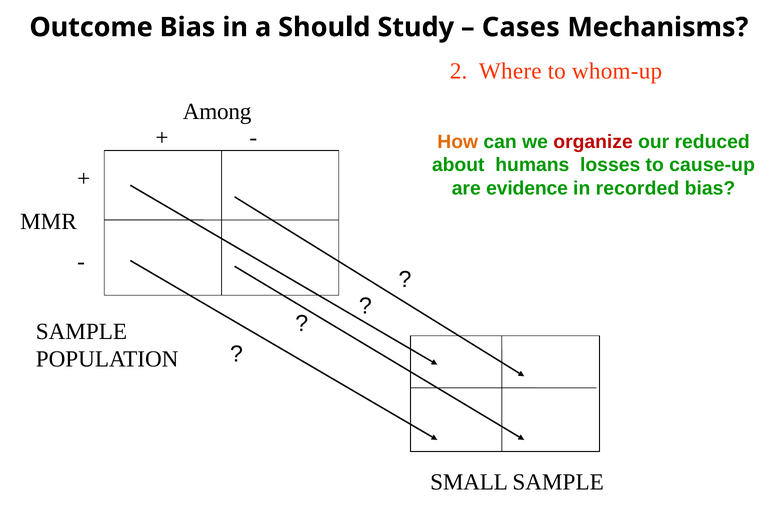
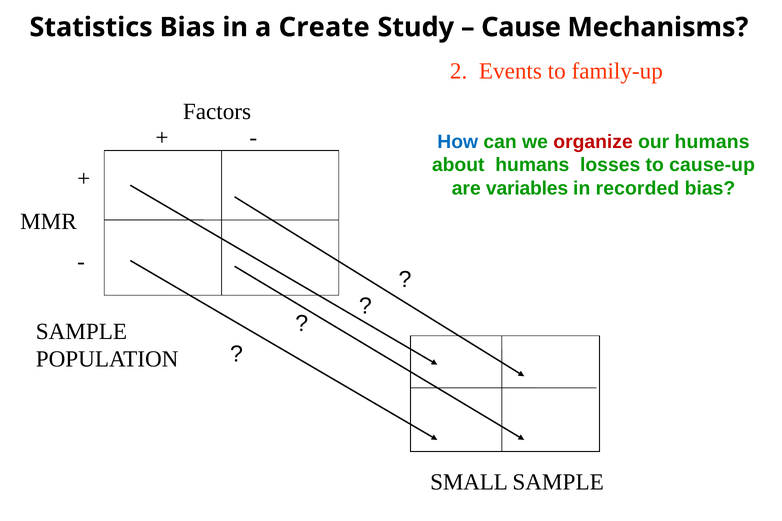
Outcome: Outcome -> Statistics
Should: Should -> Create
Cases: Cases -> Cause
Where: Where -> Events
whom-up: whom-up -> family-up
Among: Among -> Factors
How colour: orange -> blue
our reduced: reduced -> humans
evidence: evidence -> variables
